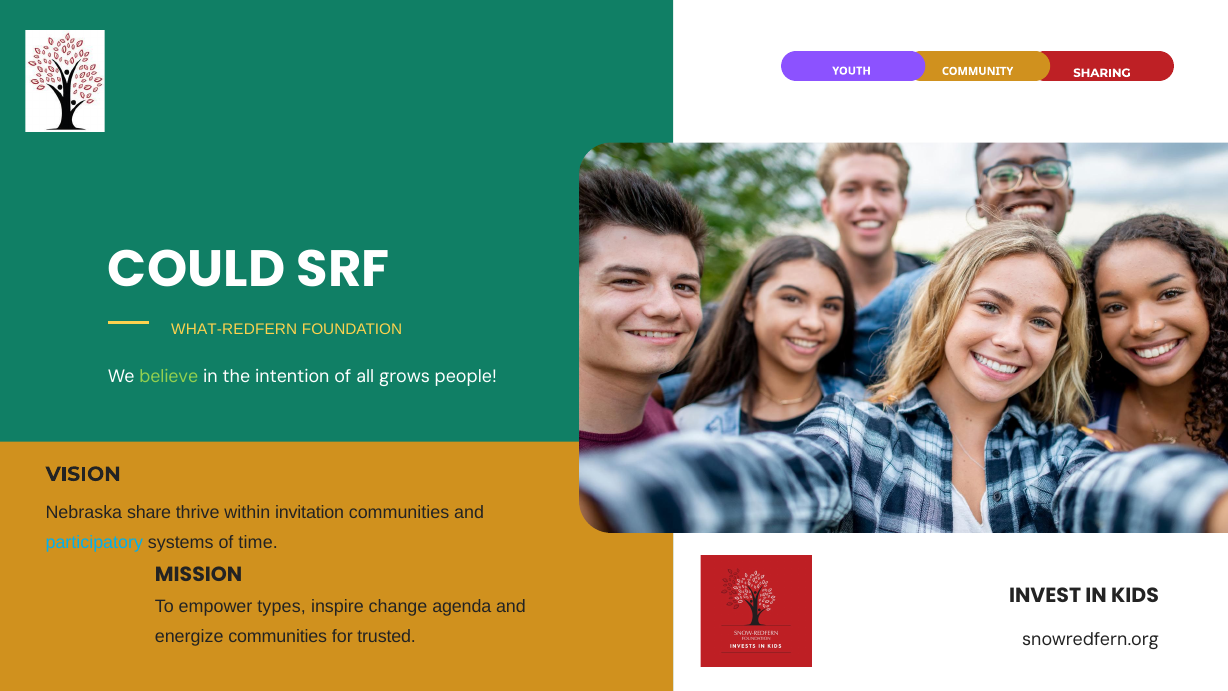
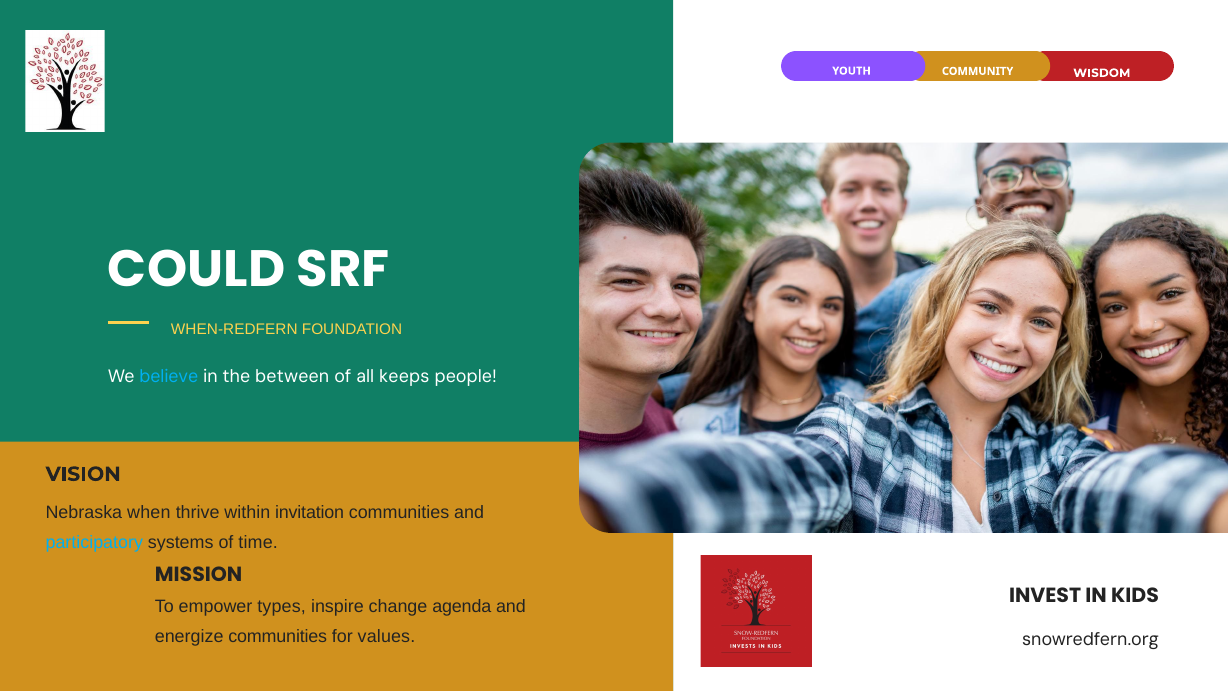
SHARING: SHARING -> WISDOM
WHAT-REDFERN: WHAT-REDFERN -> WHEN-REDFERN
believe colour: light green -> light blue
intention: intention -> between
grows: grows -> keeps
share: share -> when
trusted: trusted -> values
